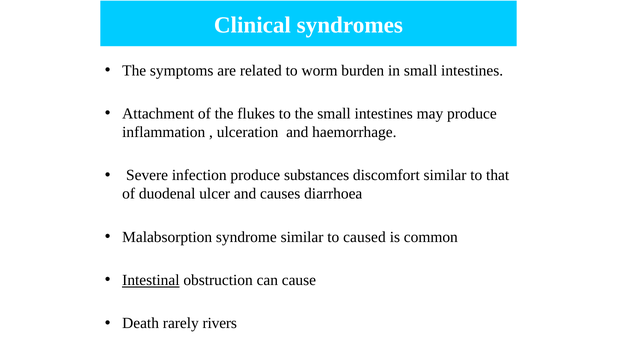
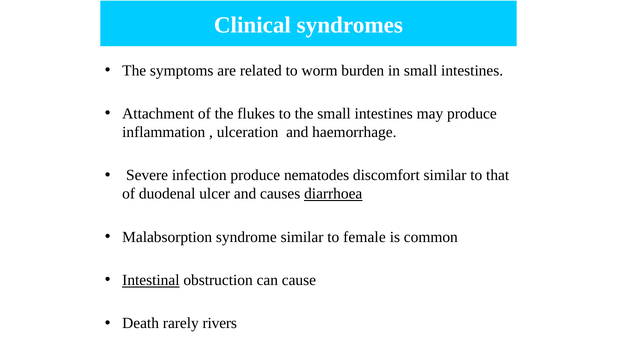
substances: substances -> nematodes
diarrhoea underline: none -> present
caused: caused -> female
